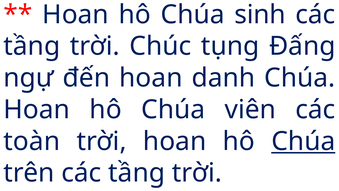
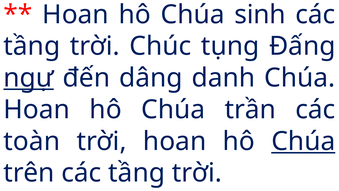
ngự underline: none -> present
đến hoan: hoan -> dâng
viên: viên -> trần
